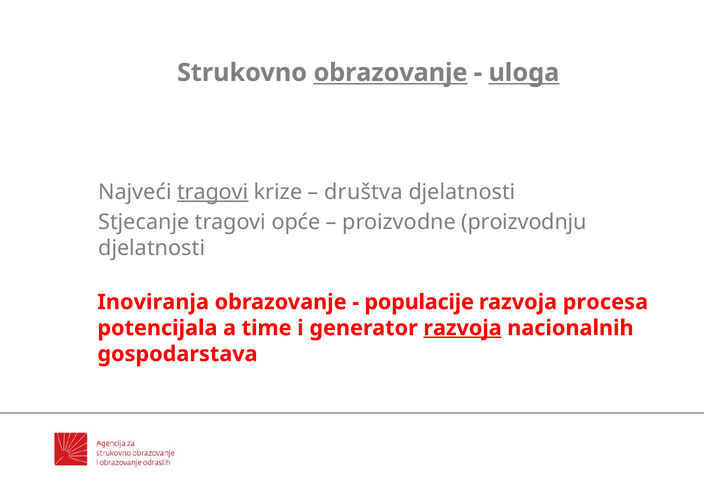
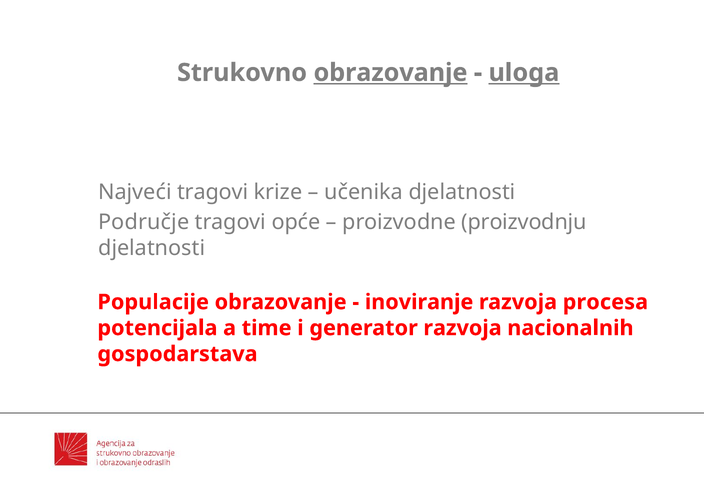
tragovi at (213, 192) underline: present -> none
društva: društva -> učenika
Stjecanje: Stjecanje -> Područje
Inoviranja: Inoviranja -> Populacije
populacije: populacije -> inoviranje
razvoja at (463, 328) underline: present -> none
